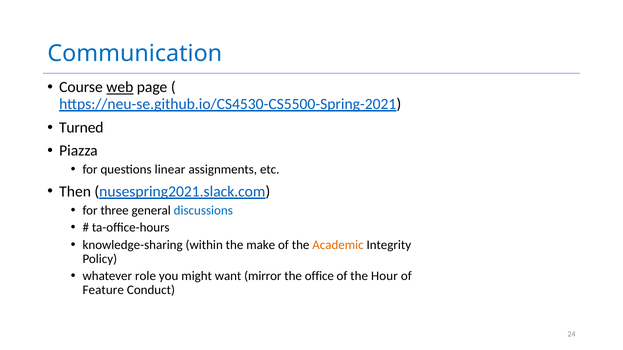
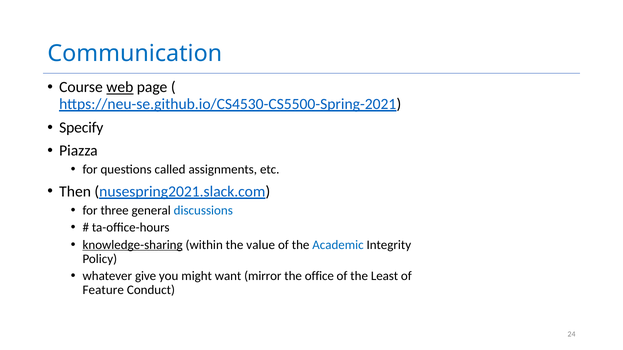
Turned: Turned -> Specify
linear: linear -> called
knowledge-sharing underline: none -> present
make: make -> value
Academic colour: orange -> blue
role: role -> give
Hour: Hour -> Least
